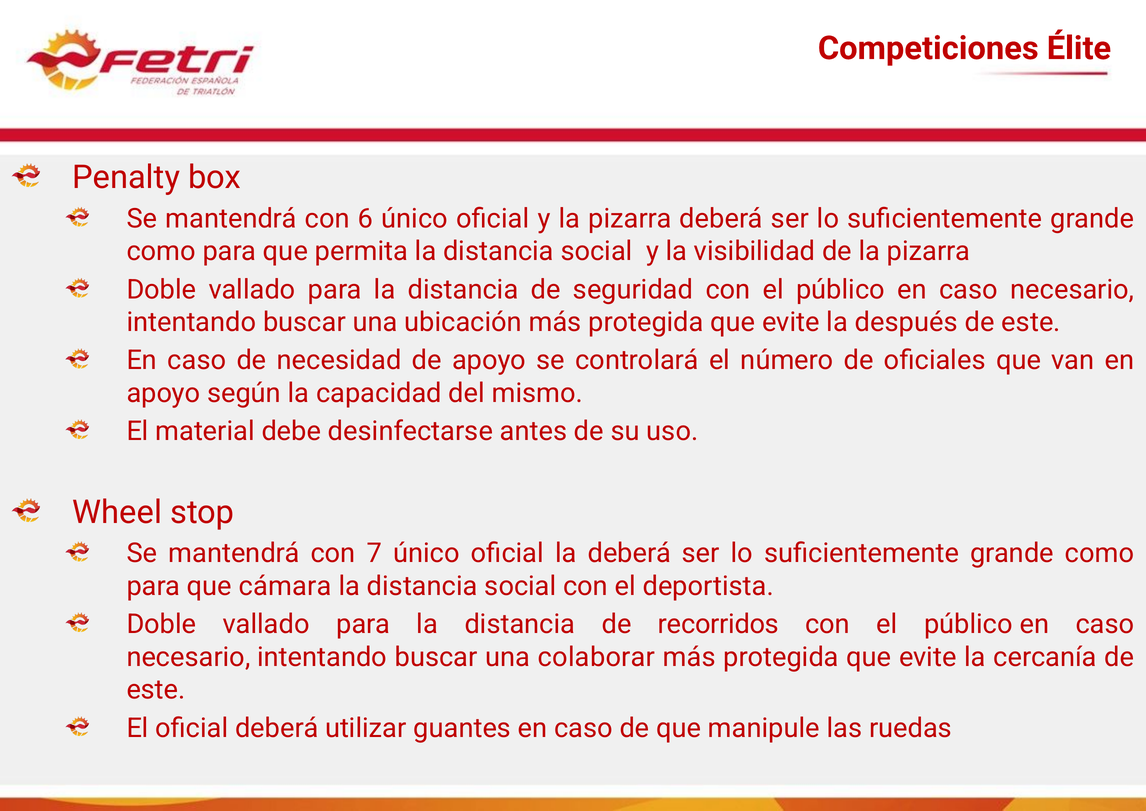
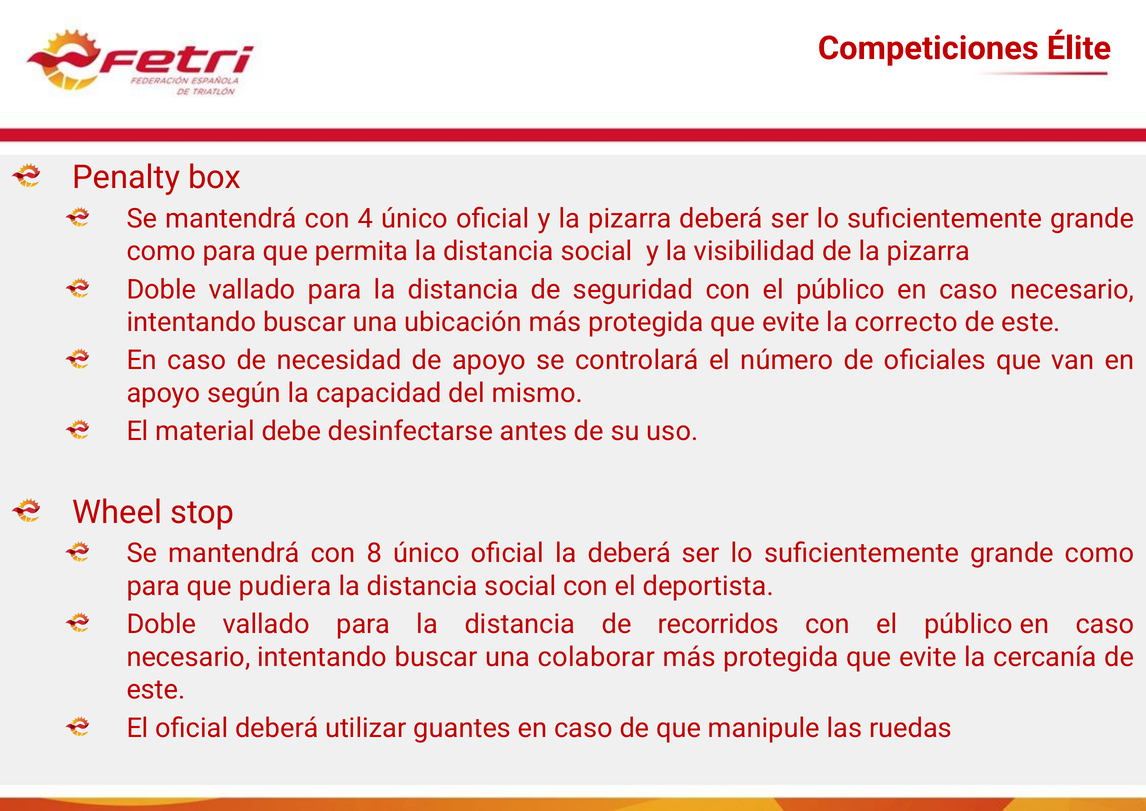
6: 6 -> 4
después: después -> correcto
7: 7 -> 8
cámara: cámara -> pudiera
